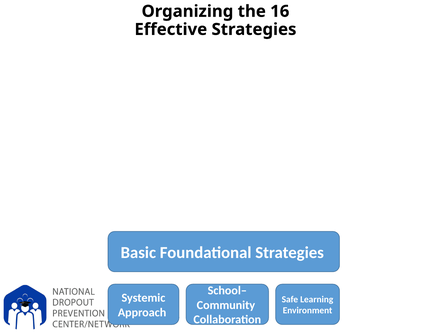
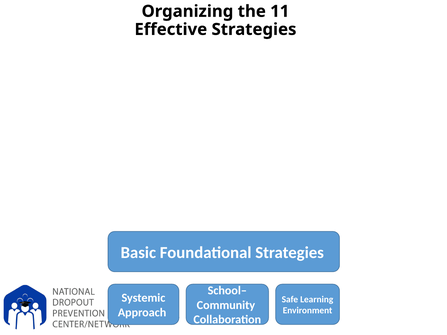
16: 16 -> 11
